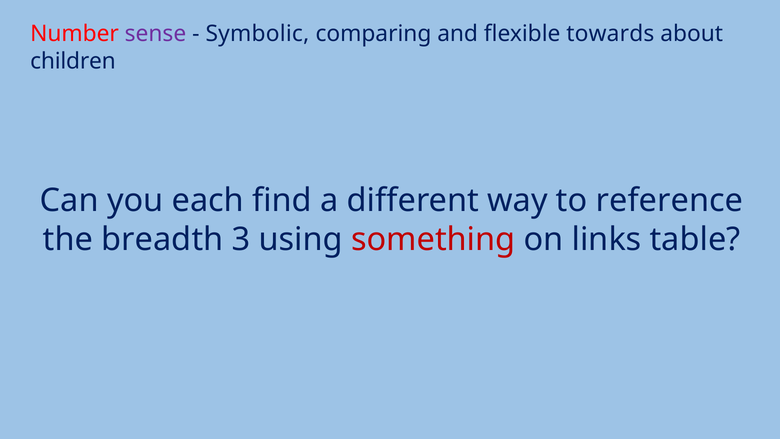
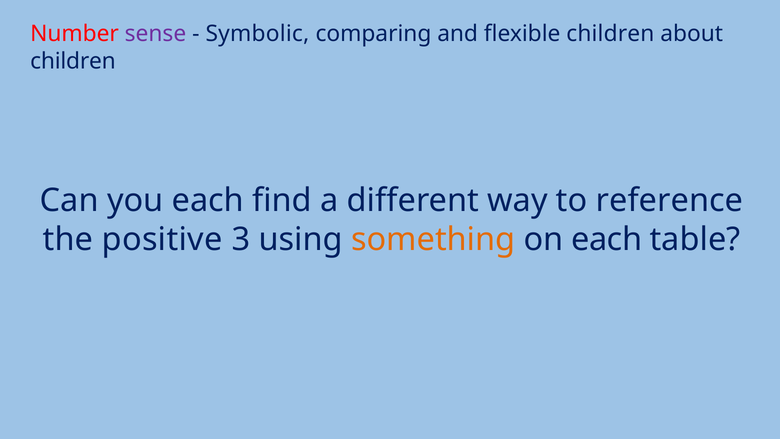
flexible towards: towards -> children
breadth: breadth -> positive
something colour: red -> orange
on links: links -> each
